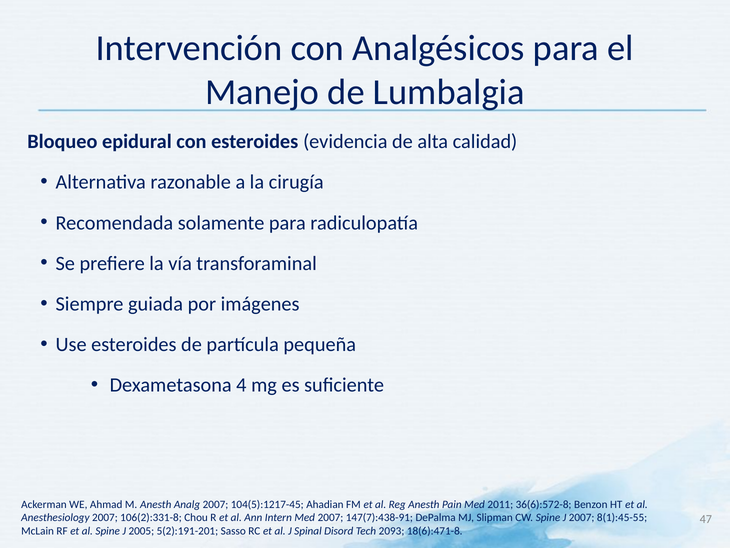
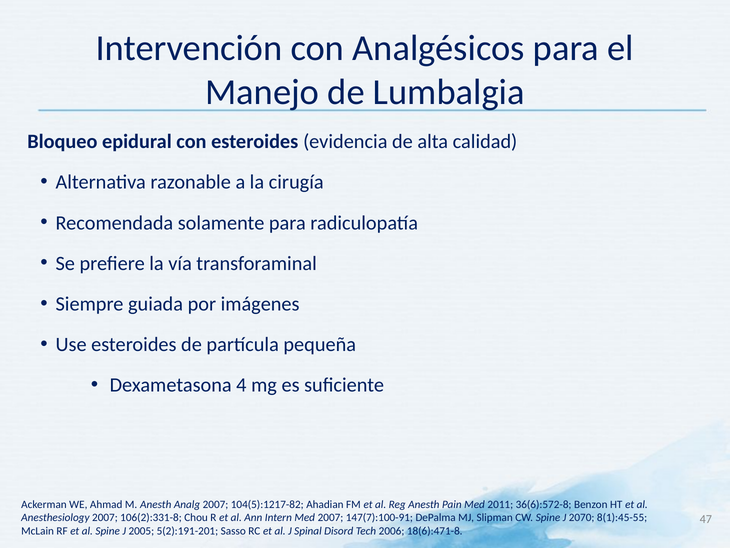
104(5):1217-45: 104(5):1217-45 -> 104(5):1217-82
147(7):438-91: 147(7):438-91 -> 147(7):100-91
J 2007: 2007 -> 2070
2093: 2093 -> 2006
